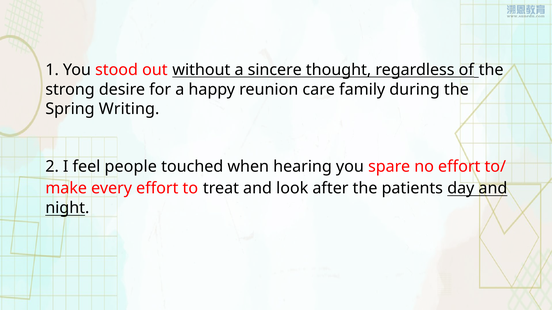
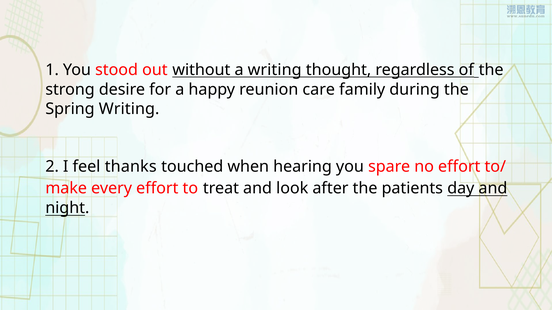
a sincere: sincere -> writing
people: people -> thanks
